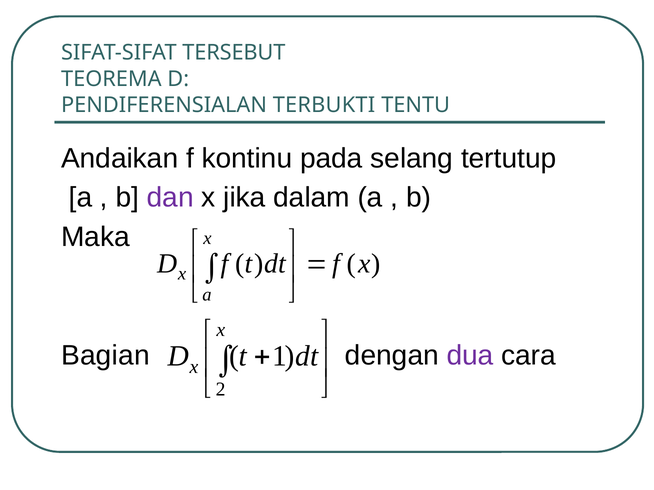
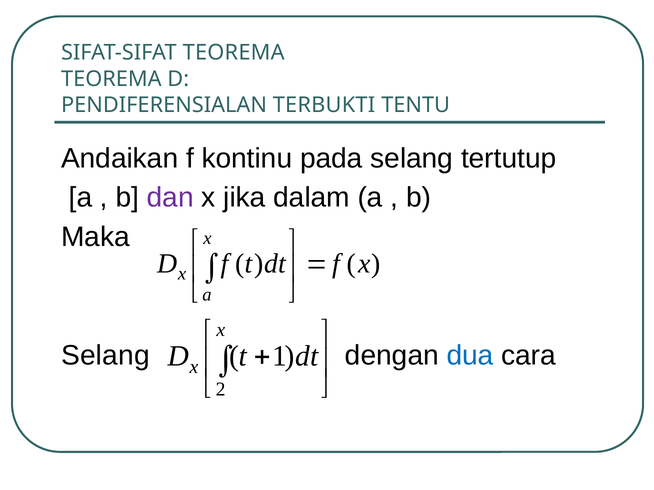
SIFAT-SIFAT TERSEBUT: TERSEBUT -> TEOREMA
Bagian at (105, 356): Bagian -> Selang
dua colour: purple -> blue
